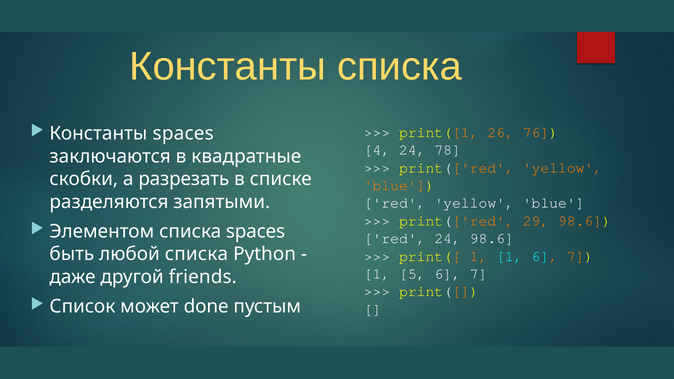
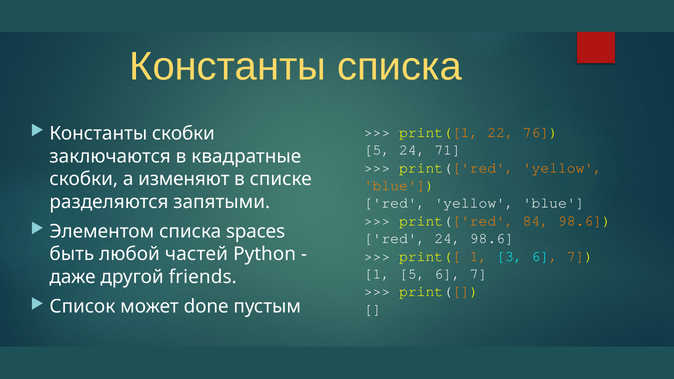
Константы spaces: spaces -> скобки
26: 26 -> 22
4 at (377, 150): 4 -> 5
78: 78 -> 71
разрезать: разрезать -> изменяют
29: 29 -> 84
любой списка: списка -> частей
1 1: 1 -> 3
